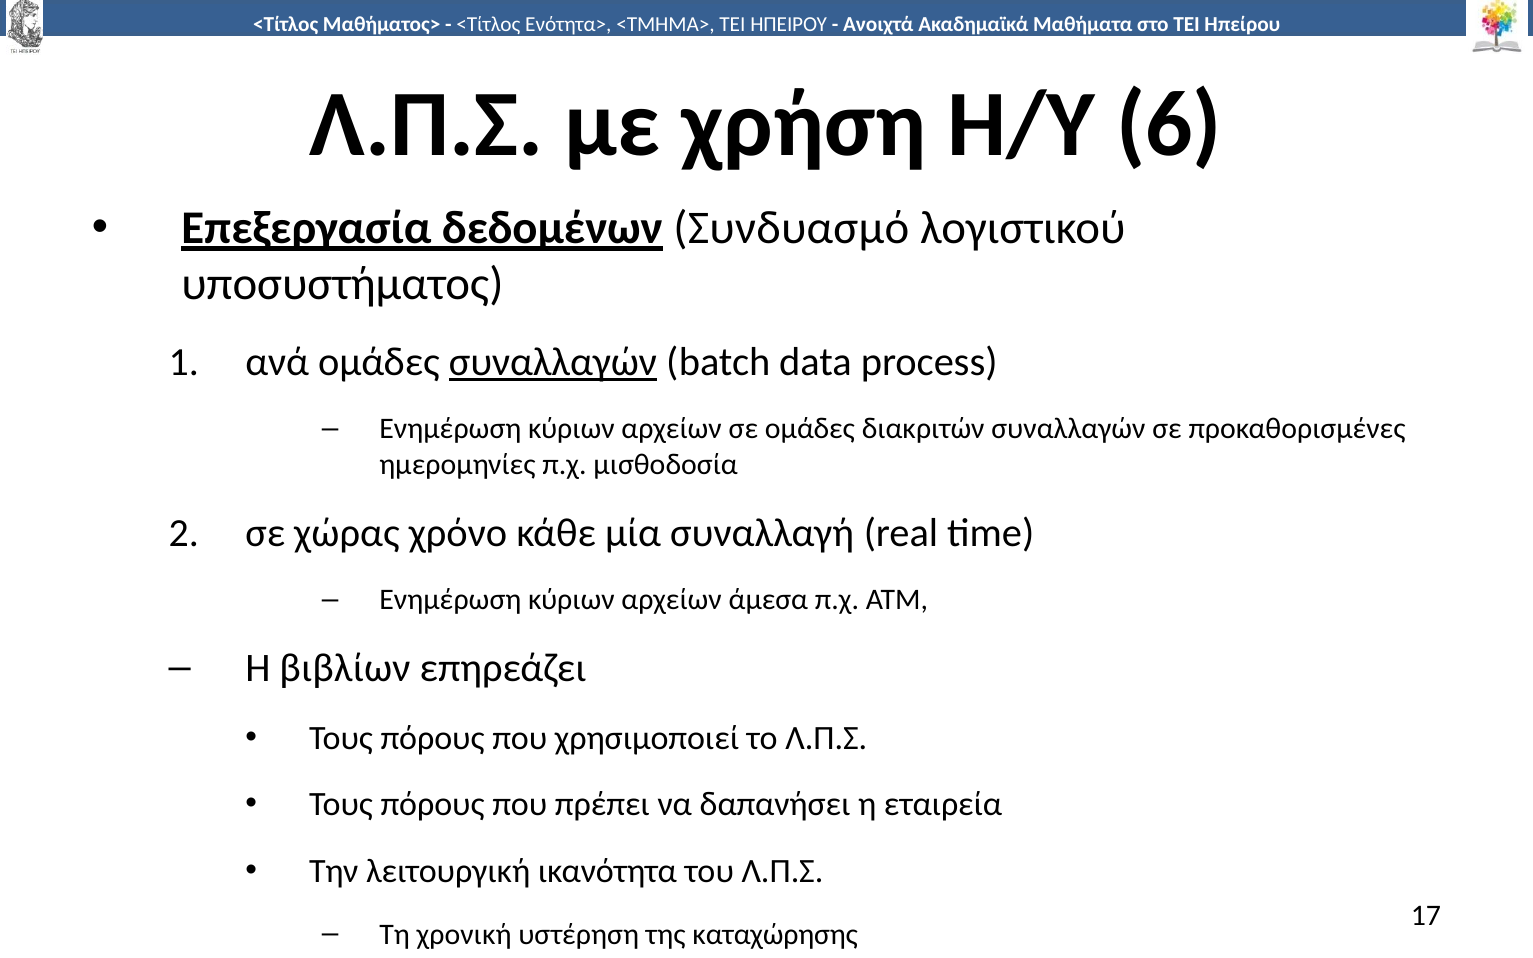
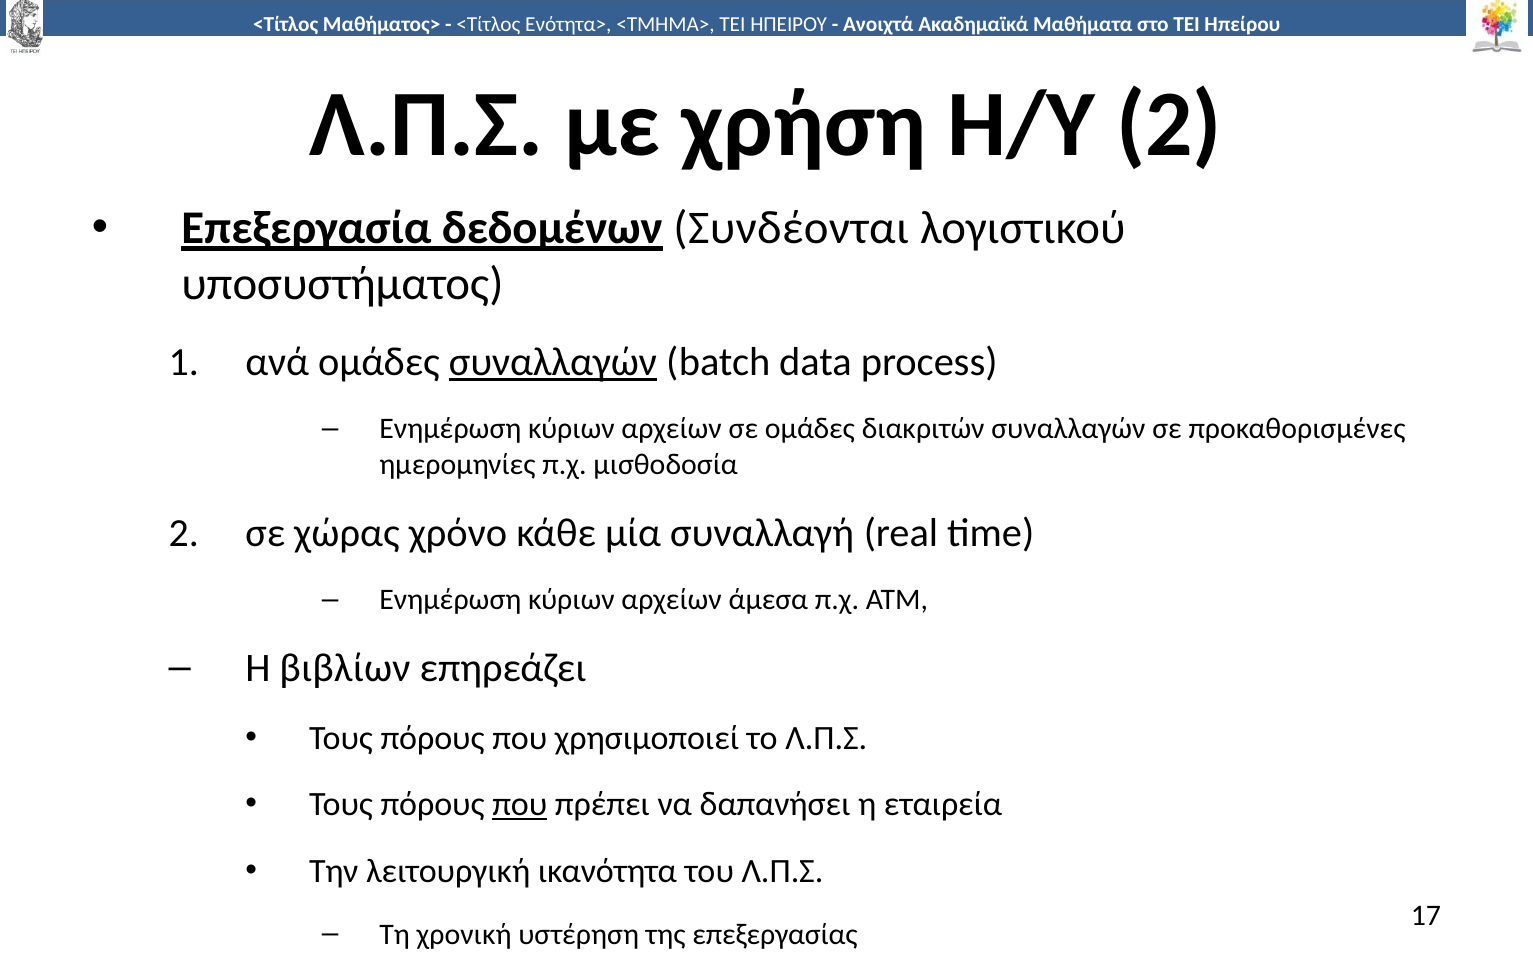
Η/Υ 6: 6 -> 2
Συνδυασμό: Συνδυασμό -> Συνδέονται
που at (520, 805) underline: none -> present
καταχώρησης: καταχώρησης -> επεξεργασίας
